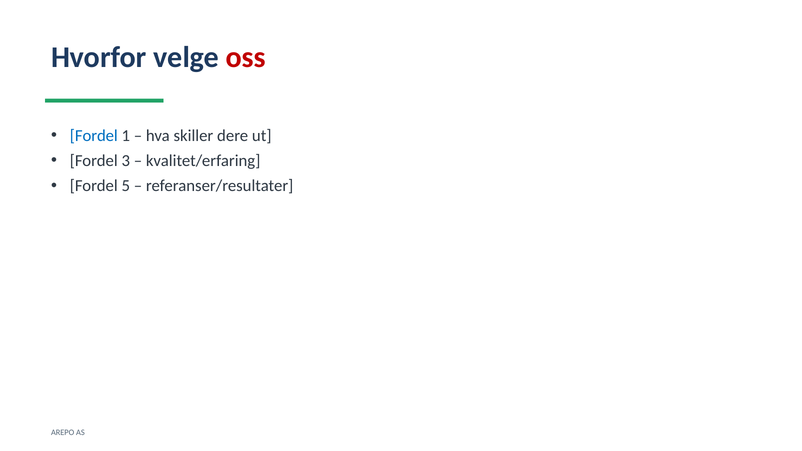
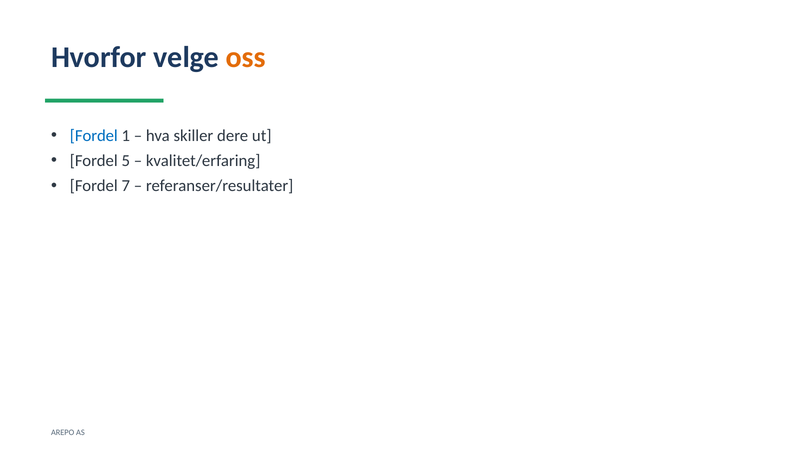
oss colour: red -> orange
3: 3 -> 5
5: 5 -> 7
